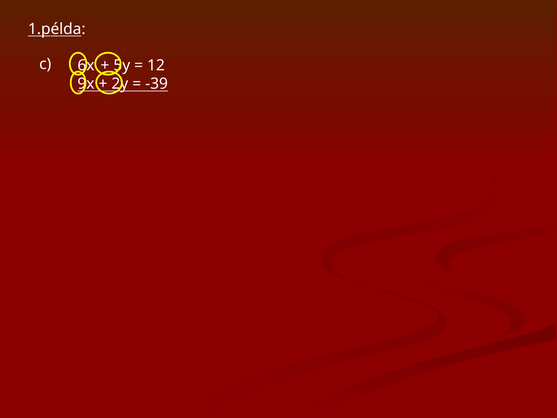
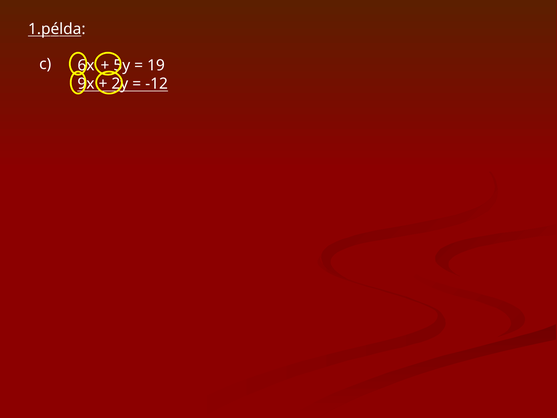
12: 12 -> 19
-39: -39 -> -12
